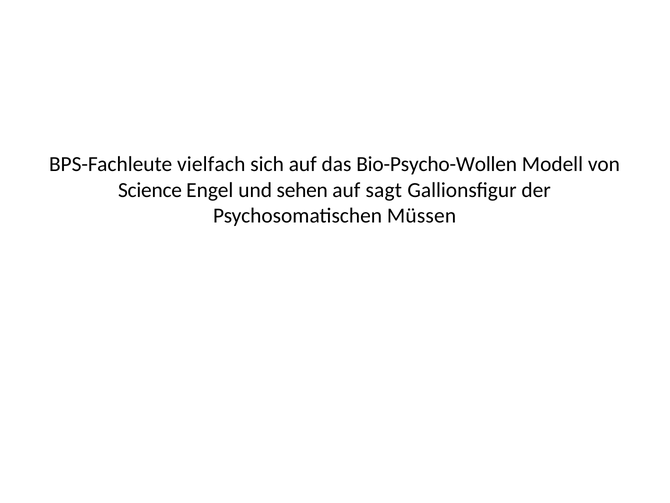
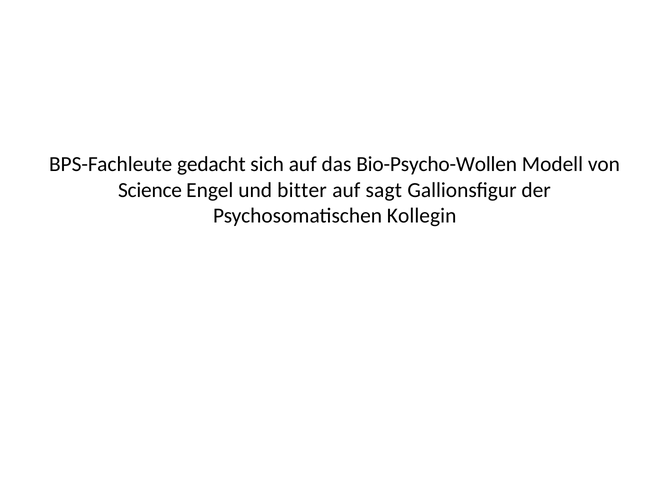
vielfach: vielfach -> gedacht
sehen: sehen -> bitter
Müssen: Müssen -> Kollegin
